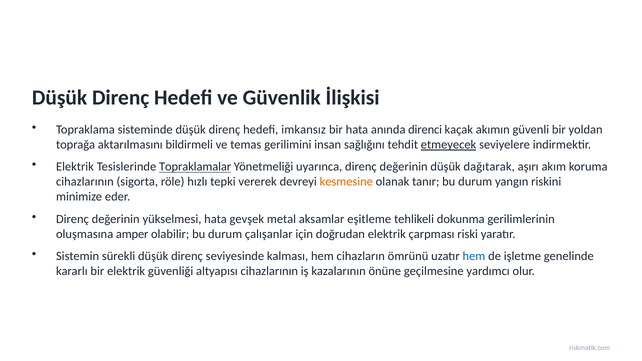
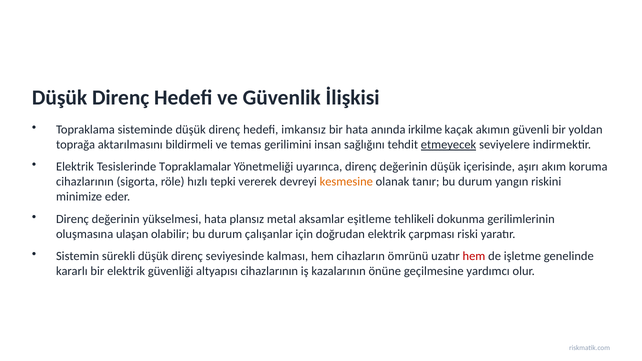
direnci: direnci -> irkilme
Topraklamalar underline: present -> none
dağıtarak: dağıtarak -> içerisinde
gevşek: gevşek -> plansız
amper: amper -> ulaşan
hem at (474, 256) colour: blue -> red
